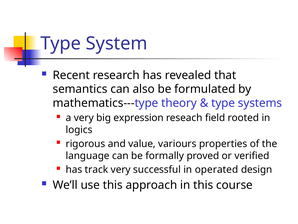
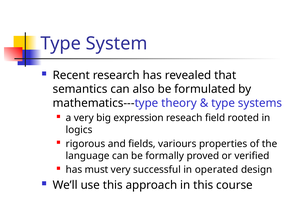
value: value -> fields
track: track -> must
